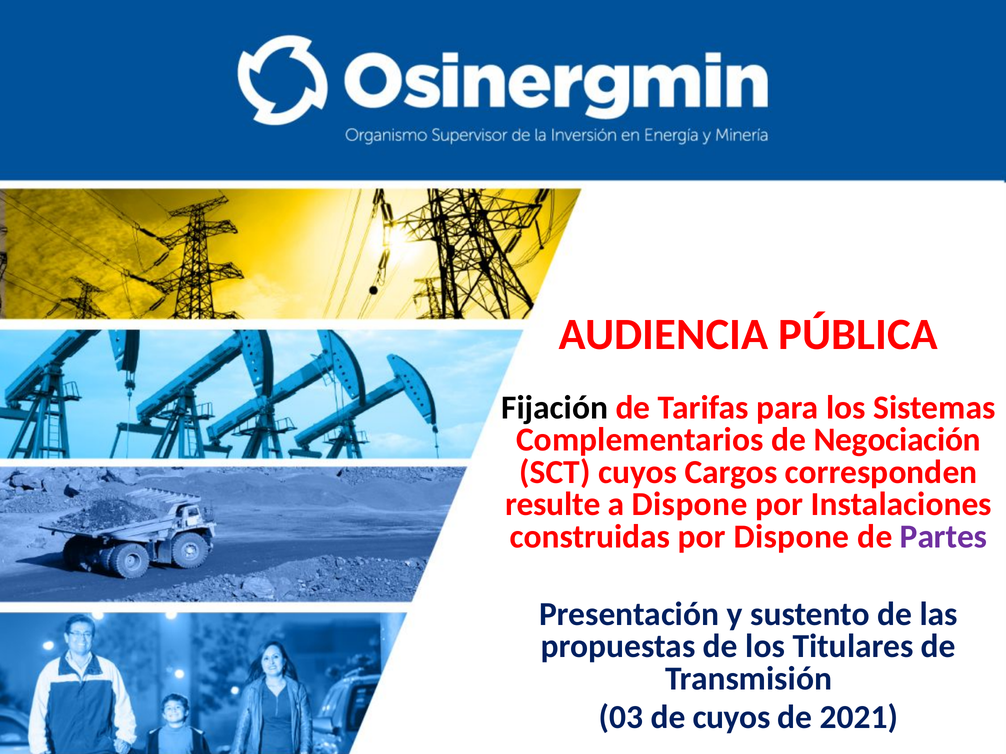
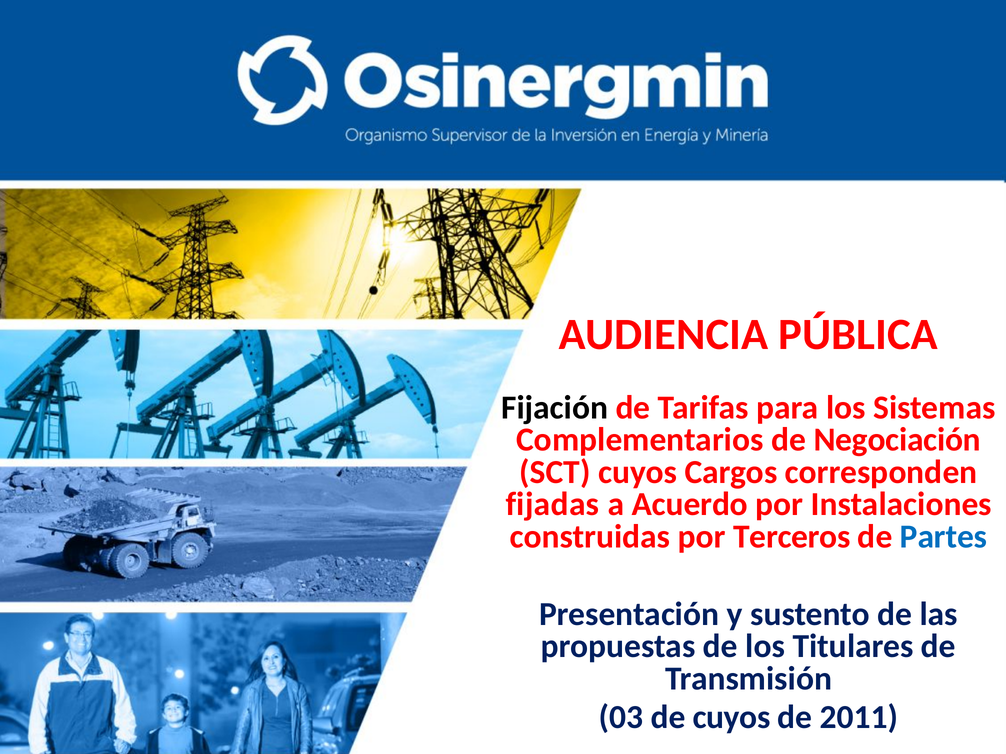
resulte: resulte -> fijadas
a Dispone: Dispone -> Acuerdo
por Dispone: Dispone -> Terceros
Partes colour: purple -> blue
2021: 2021 -> 2011
